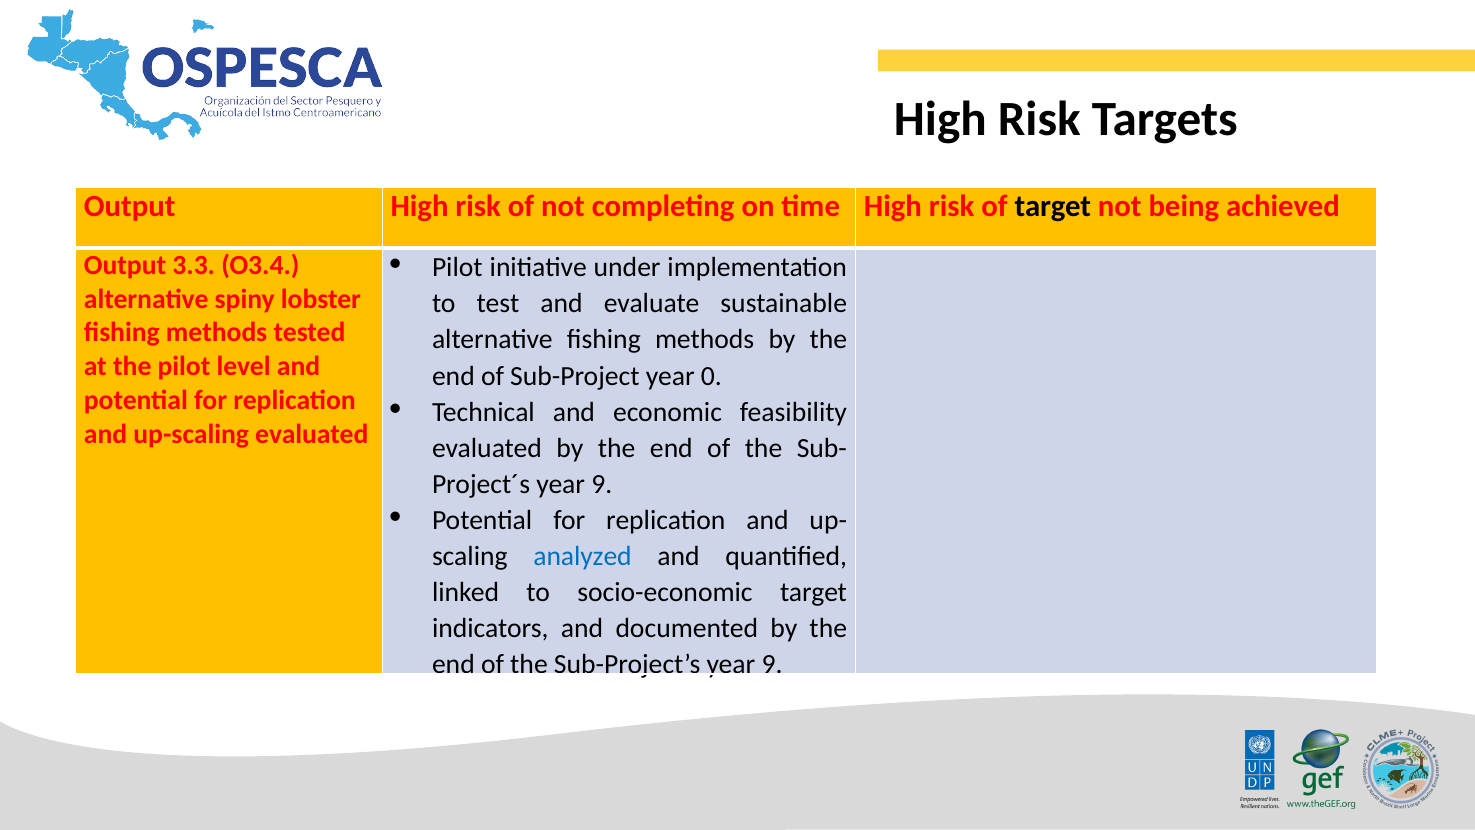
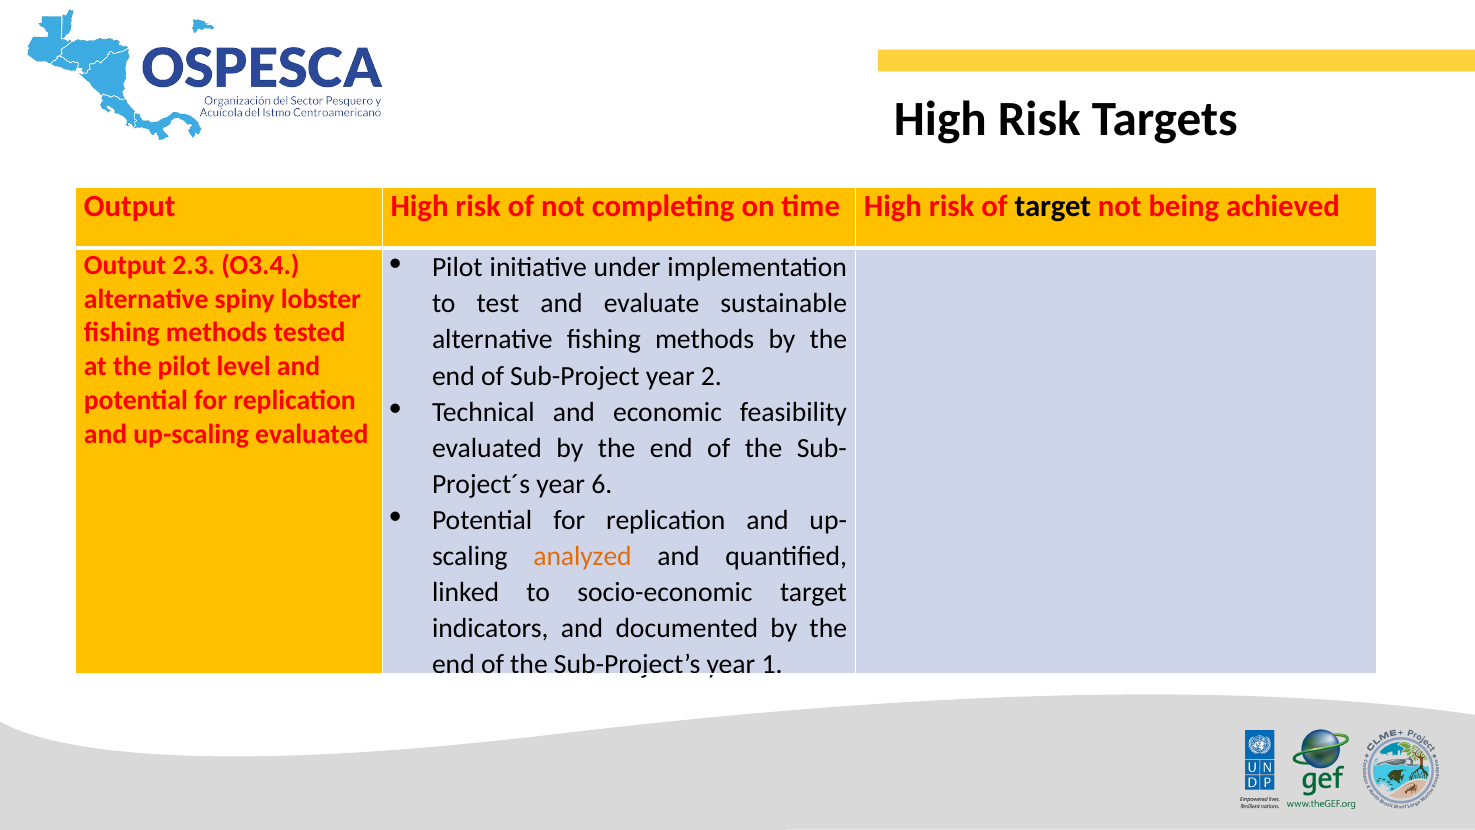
3.3: 3.3 -> 2.3
0: 0 -> 2
9 at (602, 484): 9 -> 6
analyzed colour: blue -> orange
Sub-Project’s year 9: 9 -> 1
